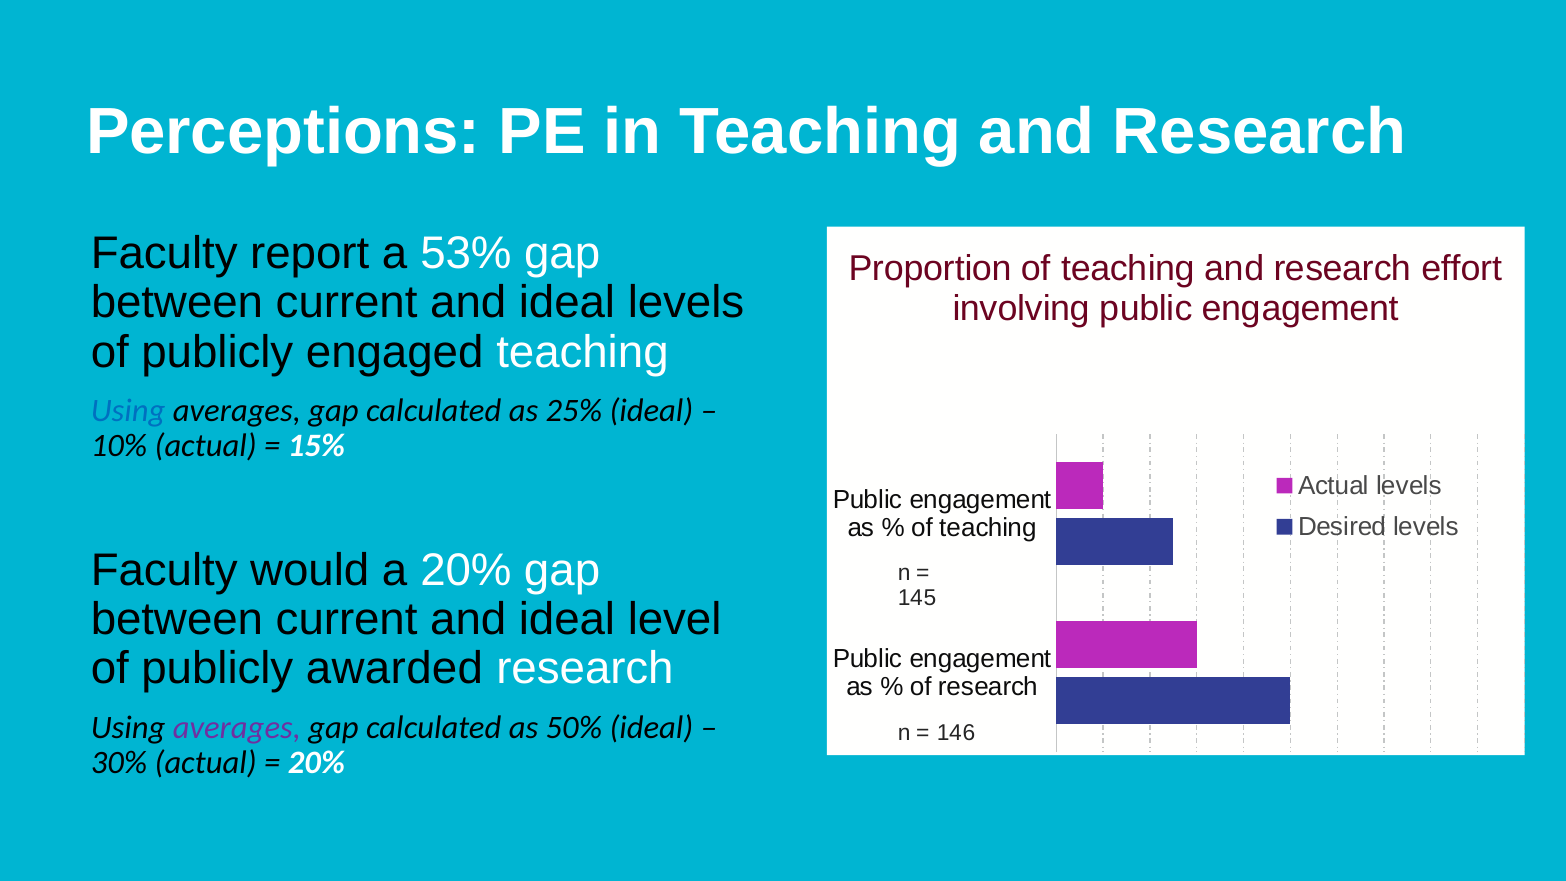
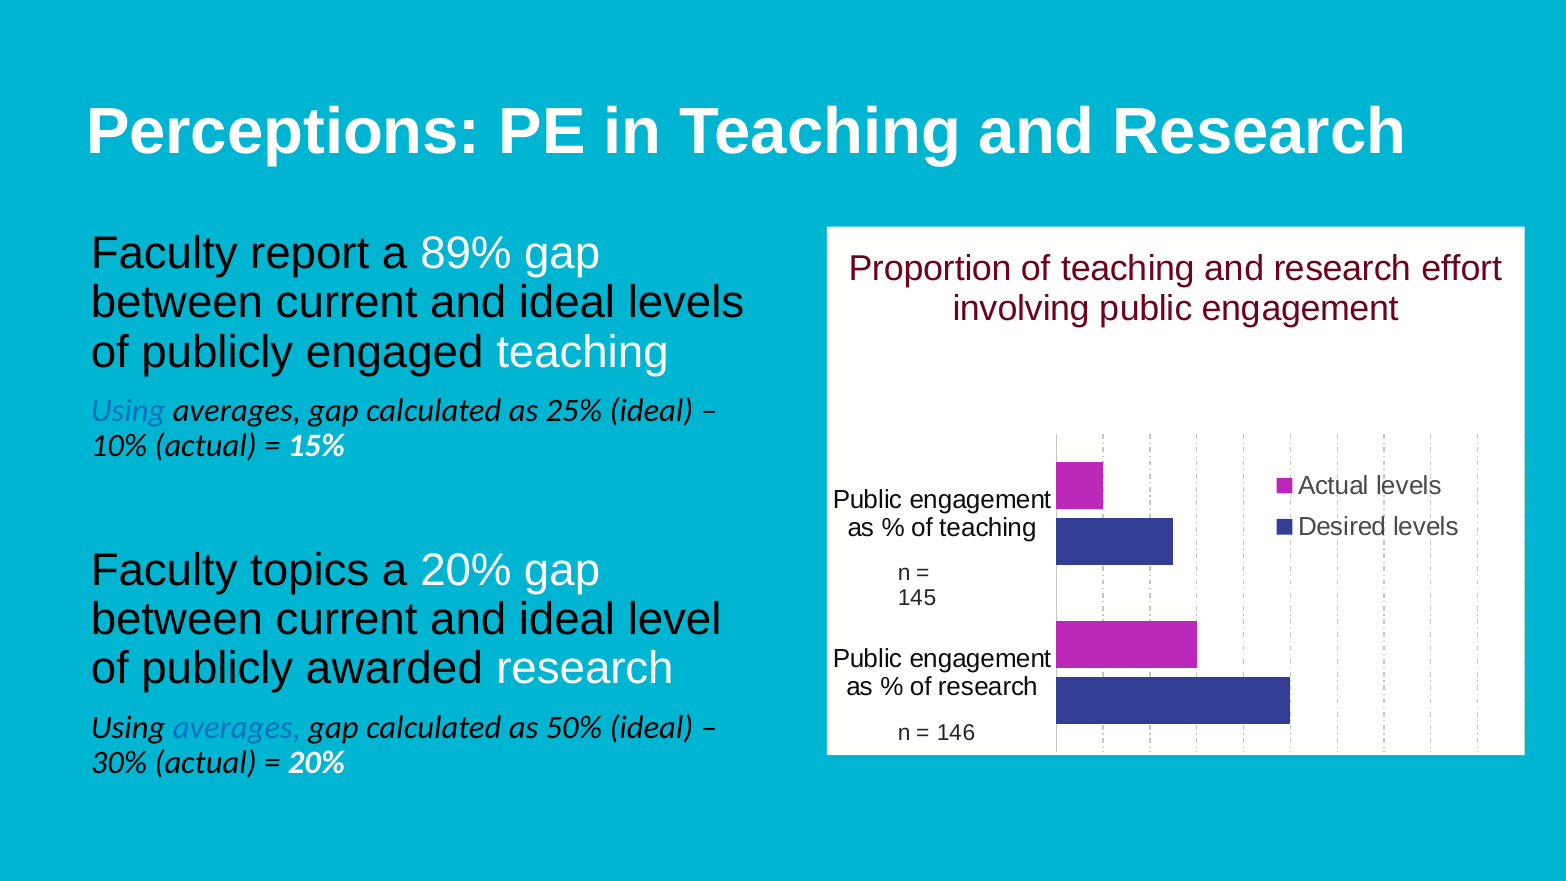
53%: 53% -> 89%
would: would -> topics
averages at (237, 727) colour: purple -> blue
